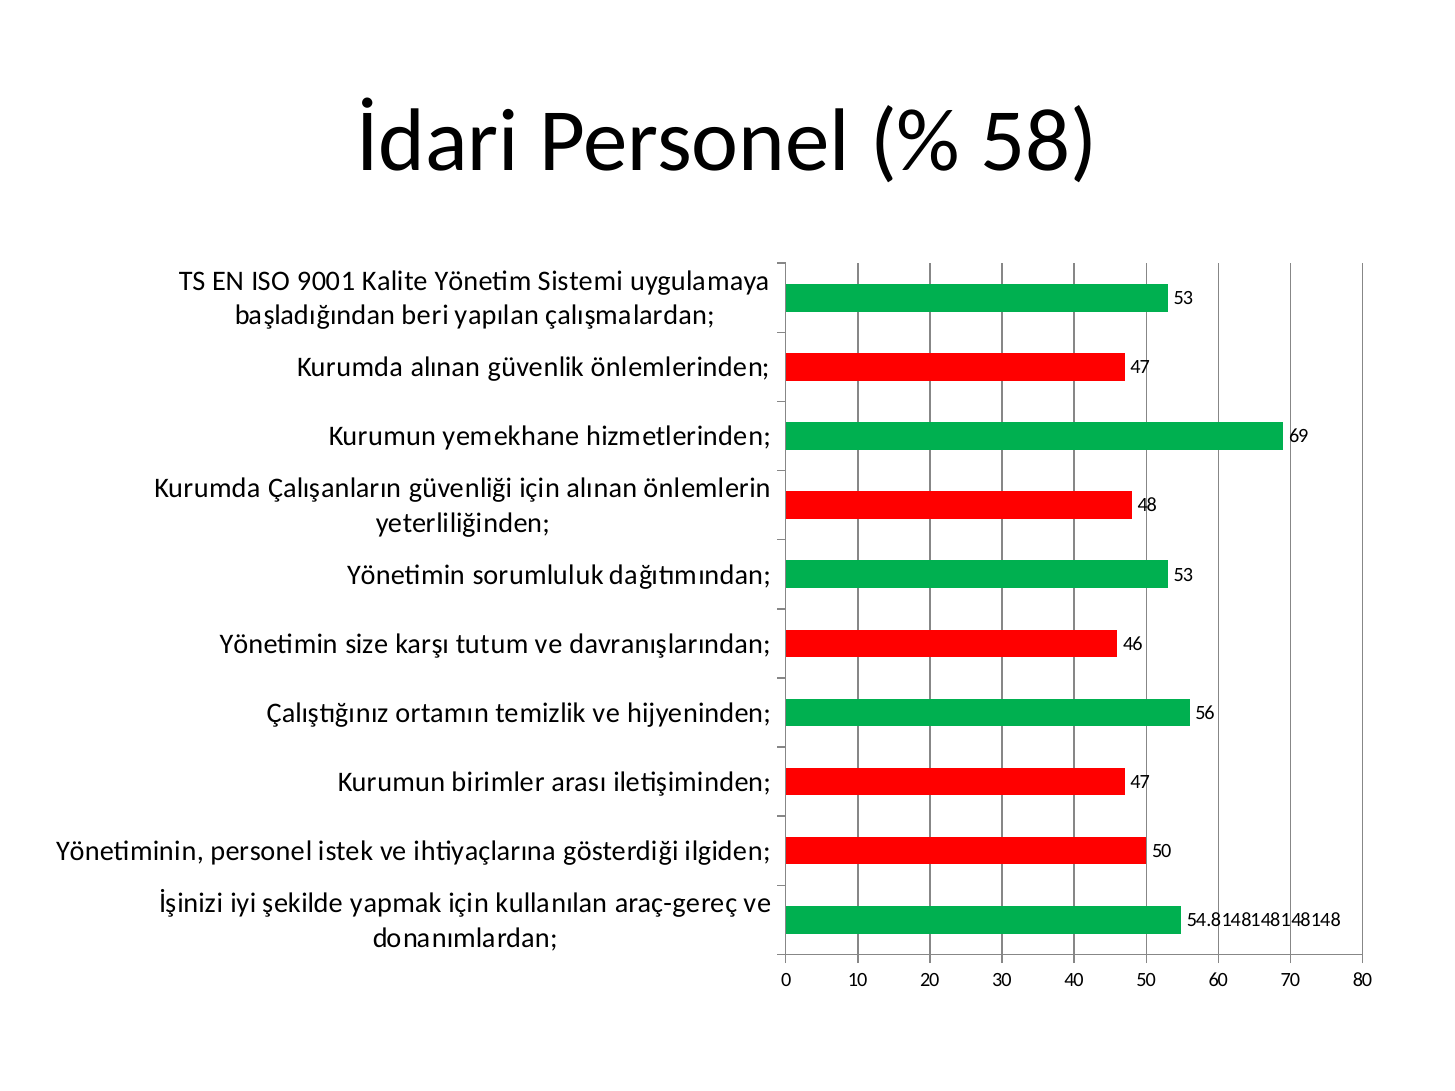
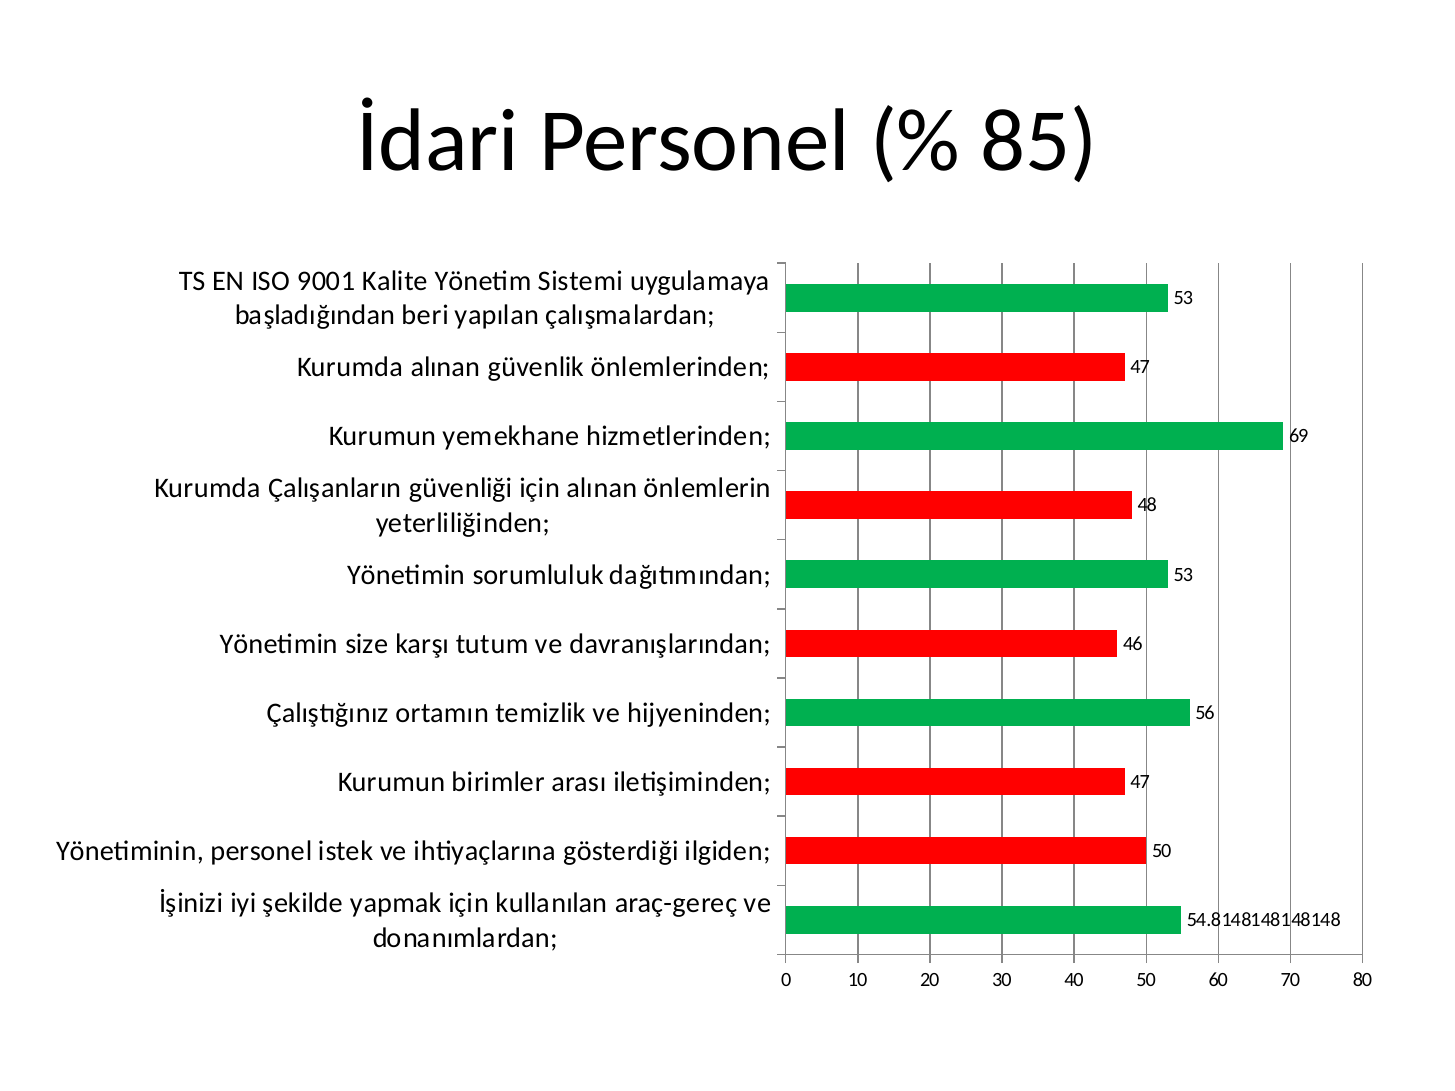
58: 58 -> 85
